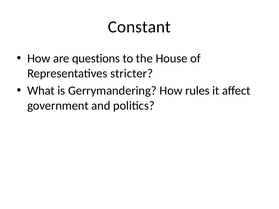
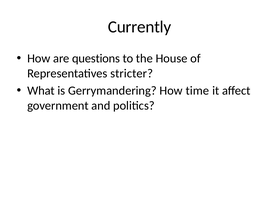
Constant: Constant -> Currently
rules: rules -> time
